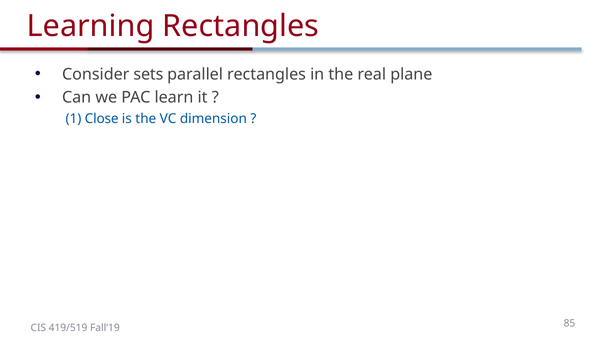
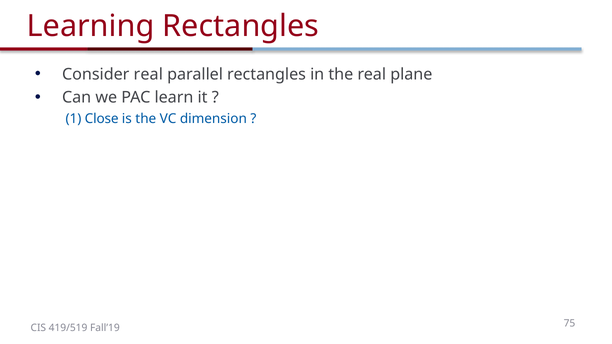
Consider sets: sets -> real
85: 85 -> 75
